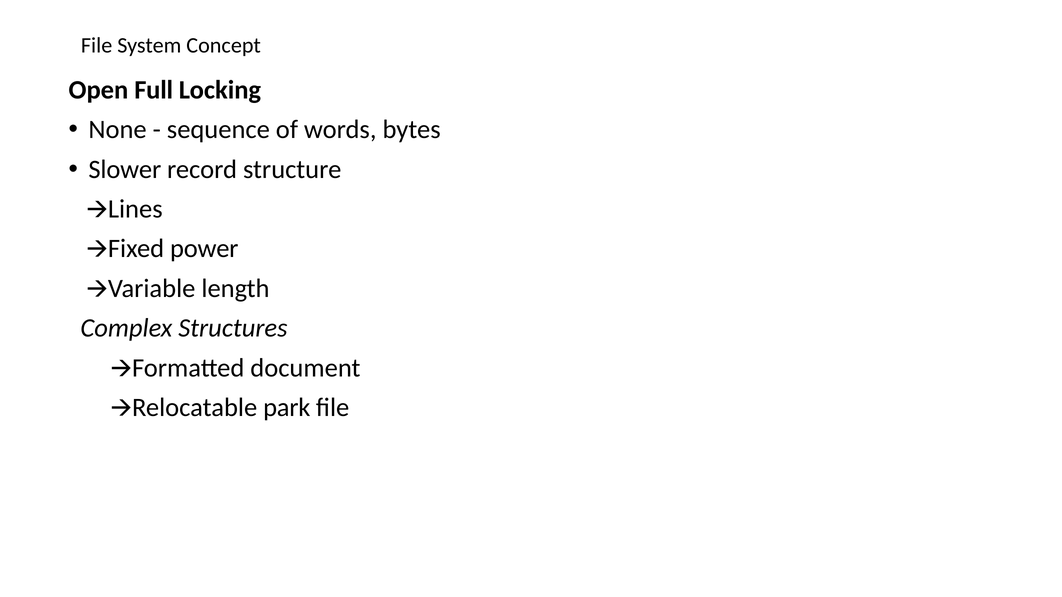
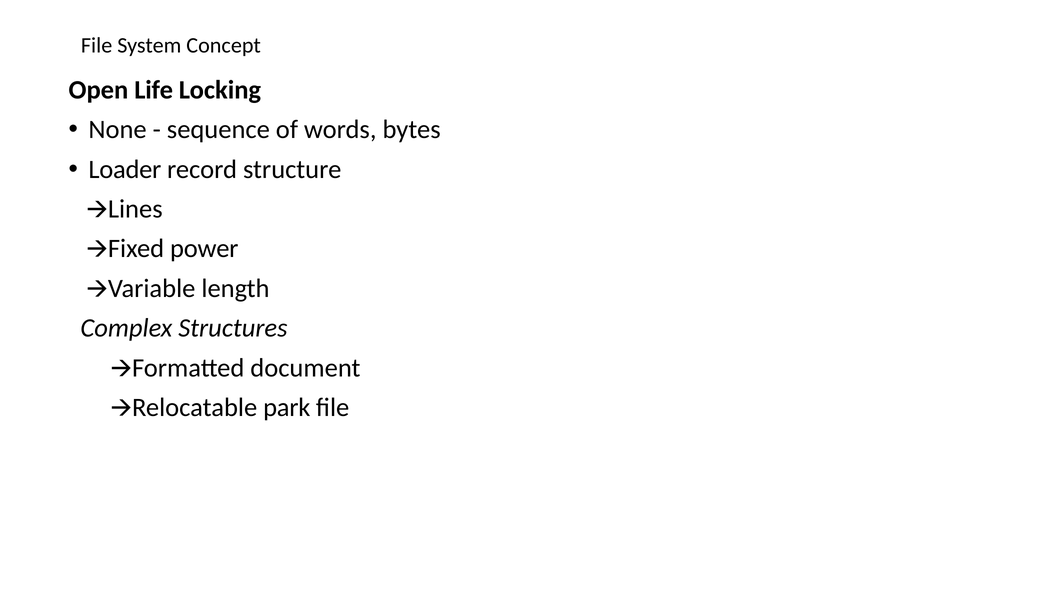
Full: Full -> Life
Slower: Slower -> Loader
